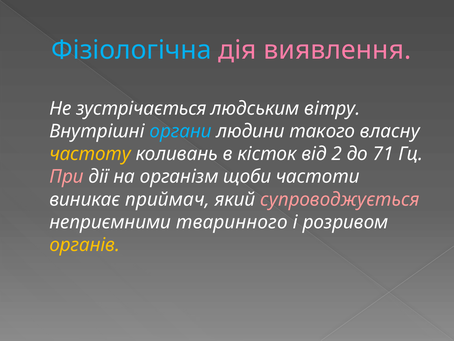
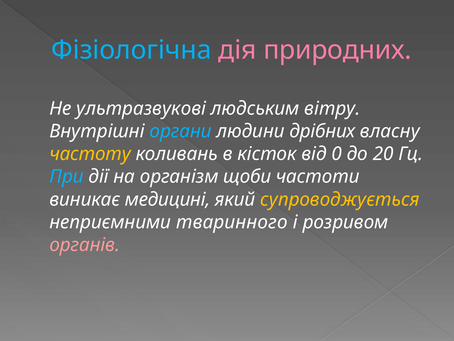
виявлення: виявлення -> природних
зустрічається: зустрічається -> ультразвукові
такого: такого -> дрібних
2: 2 -> 0
71: 71 -> 20
При colour: pink -> light blue
приймач: приймач -> медицині
супроводжується colour: pink -> yellow
органів colour: yellow -> pink
